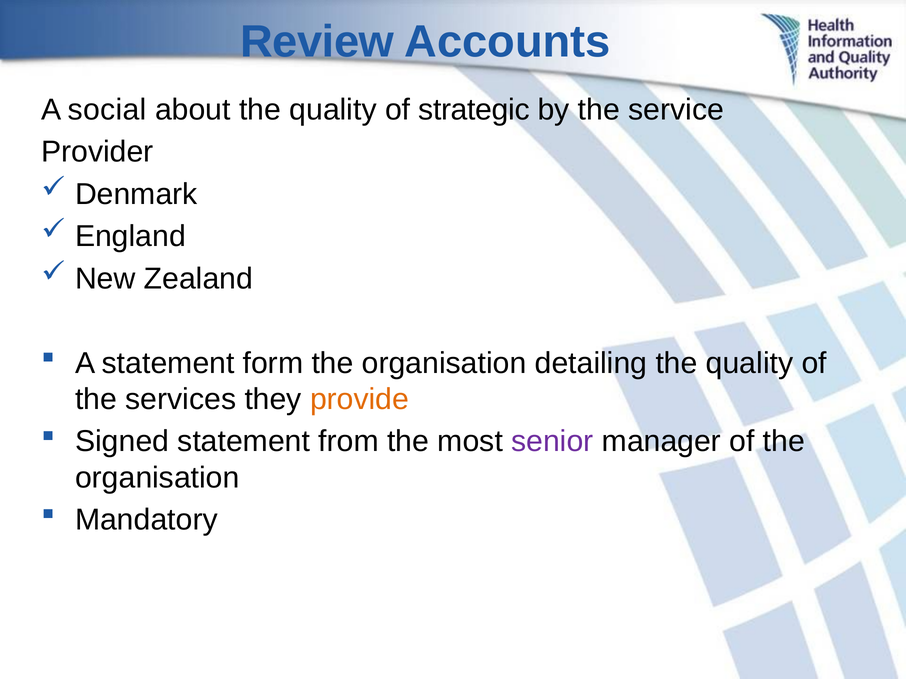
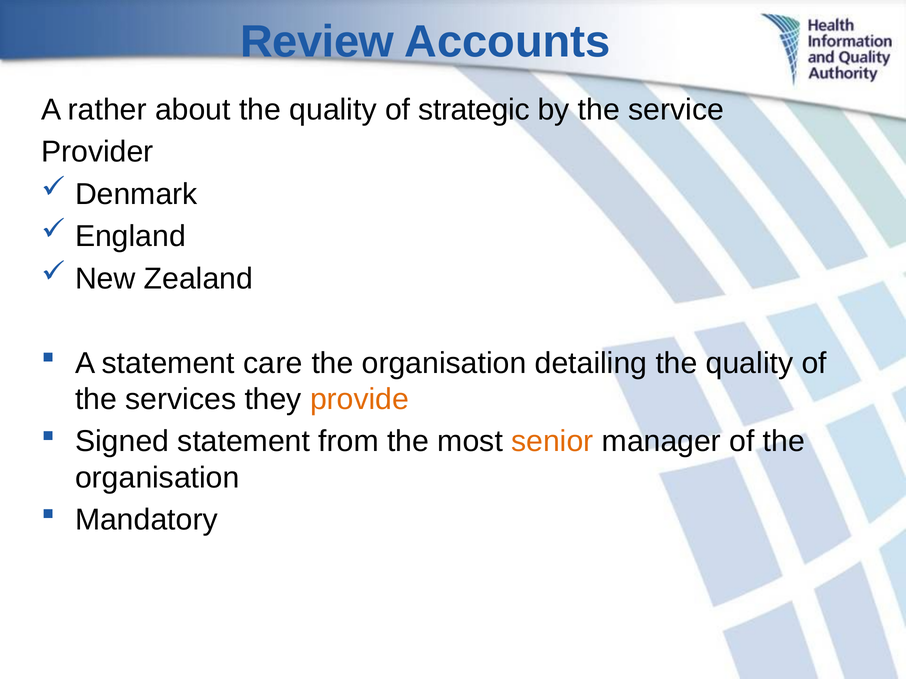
social: social -> rather
form: form -> care
senior colour: purple -> orange
